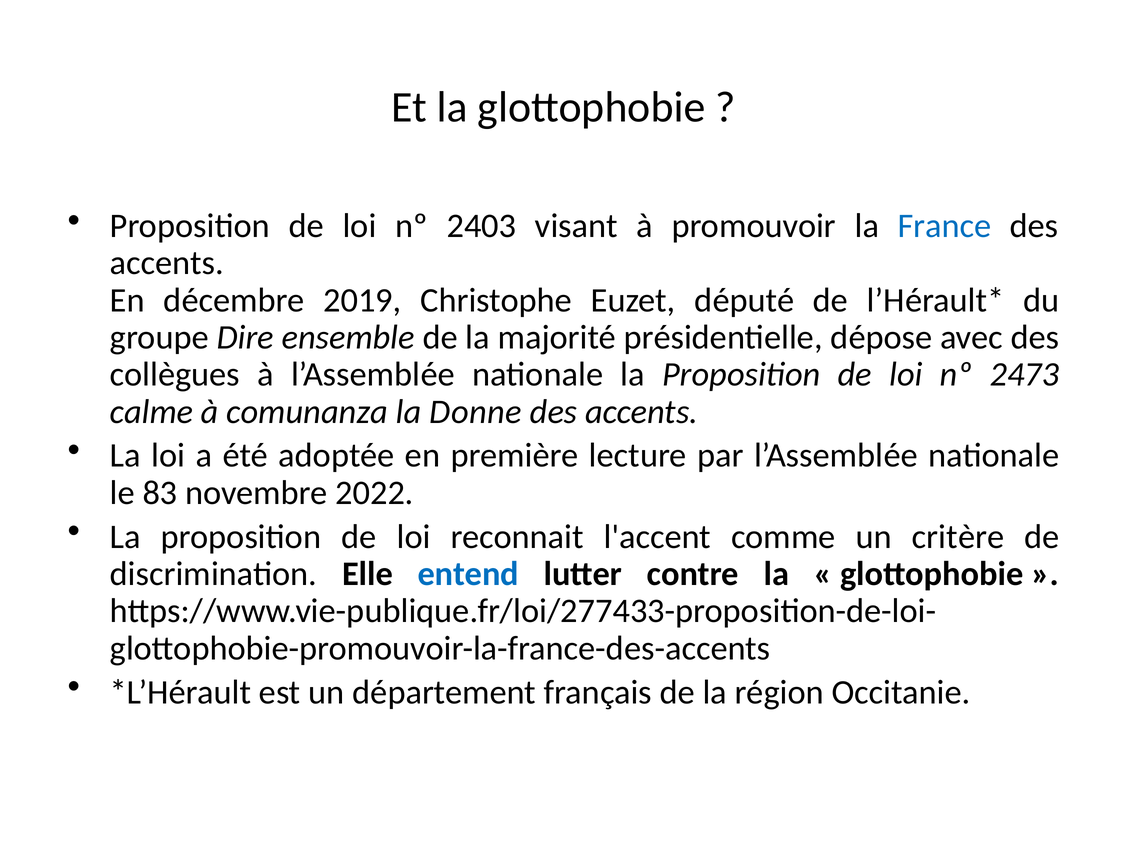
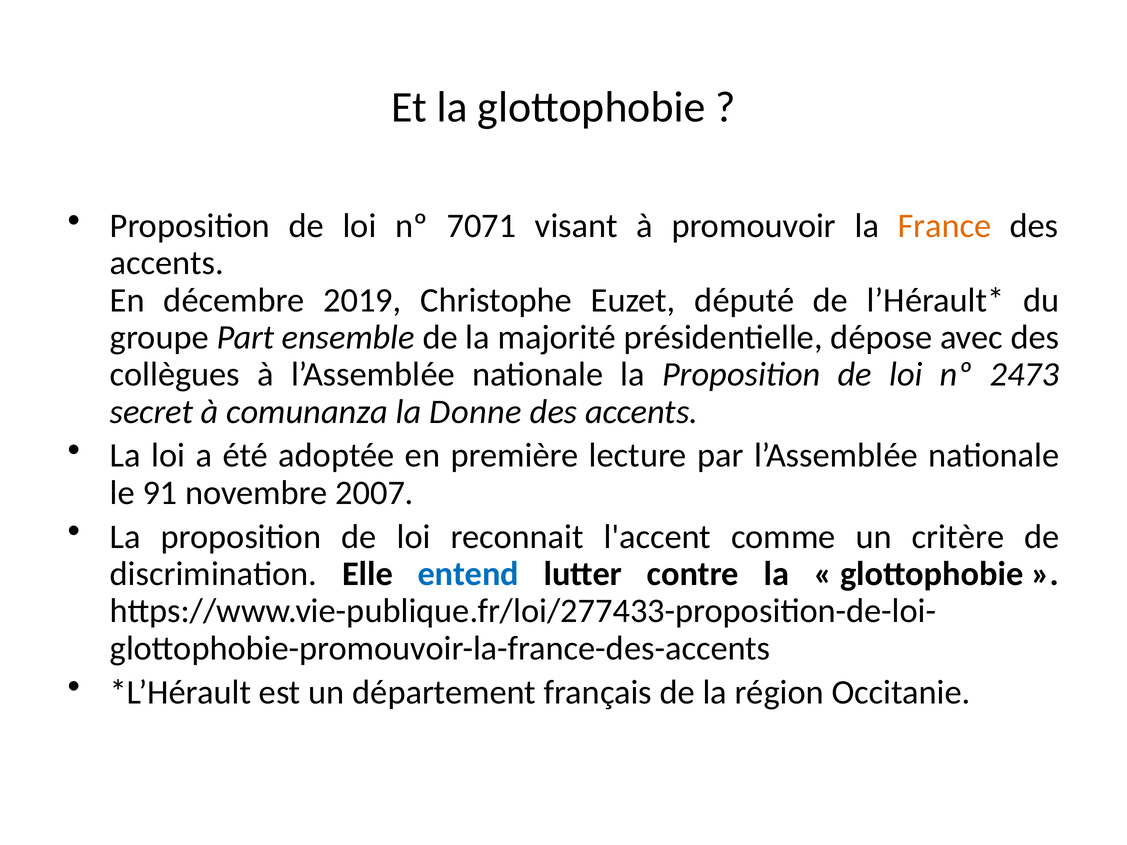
2403: 2403 -> 7071
France colour: blue -> orange
Dire: Dire -> Part
calme: calme -> secret
83: 83 -> 91
2022: 2022 -> 2007
